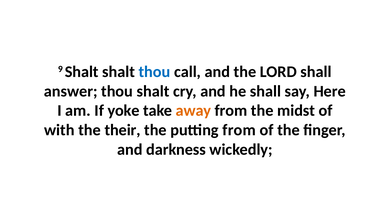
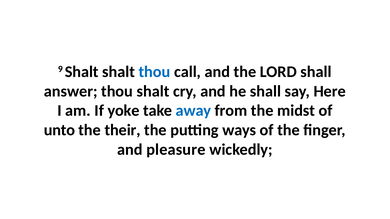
away colour: orange -> blue
with: with -> unto
putting from: from -> ways
darkness: darkness -> pleasure
